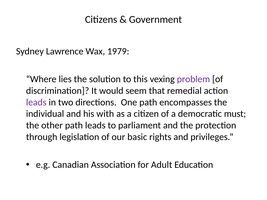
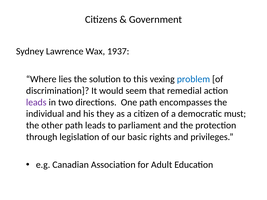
1979: 1979 -> 1937
problem colour: purple -> blue
with: with -> they
